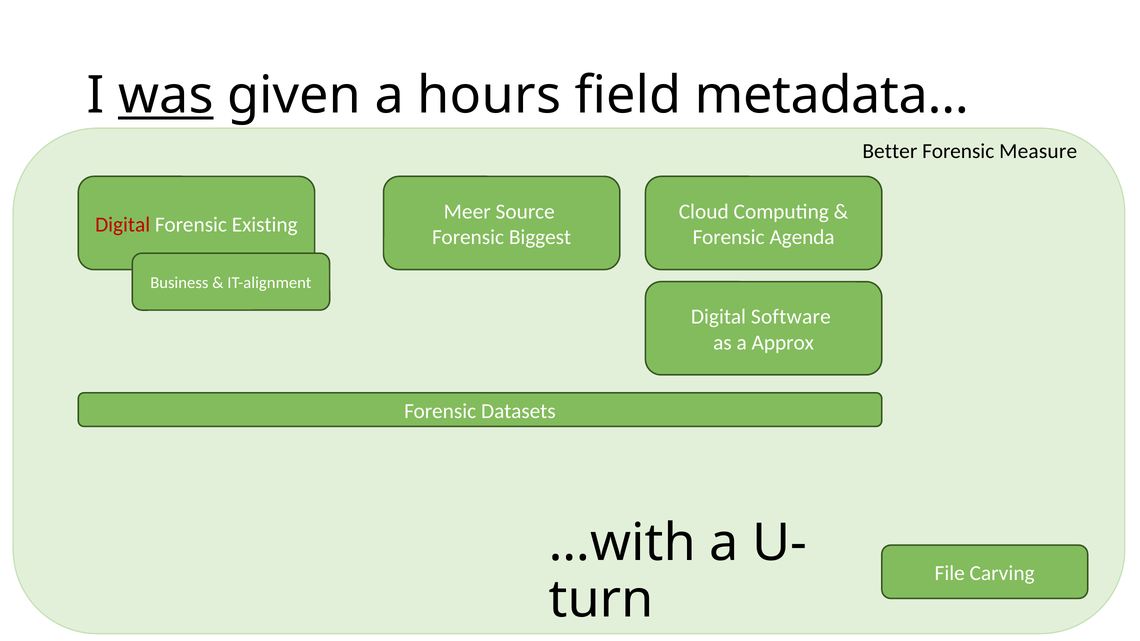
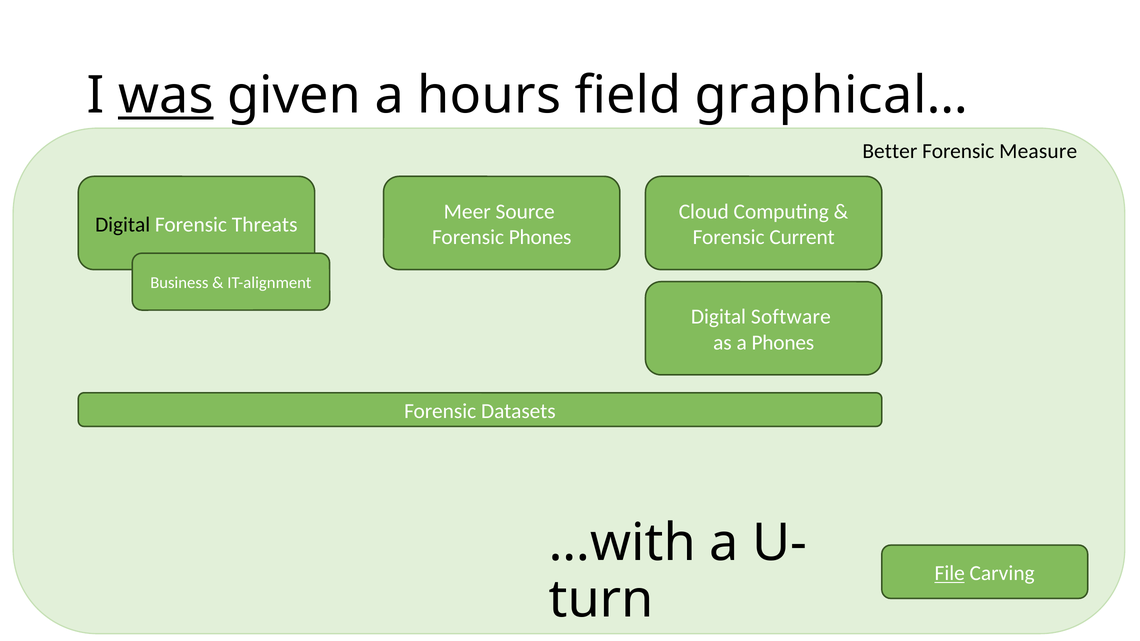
metadata…: metadata… -> graphical…
Digital at (123, 225) colour: red -> black
Existing: Existing -> Threats
Forensic Biggest: Biggest -> Phones
Agenda: Agenda -> Current
a Approx: Approx -> Phones
File underline: none -> present
